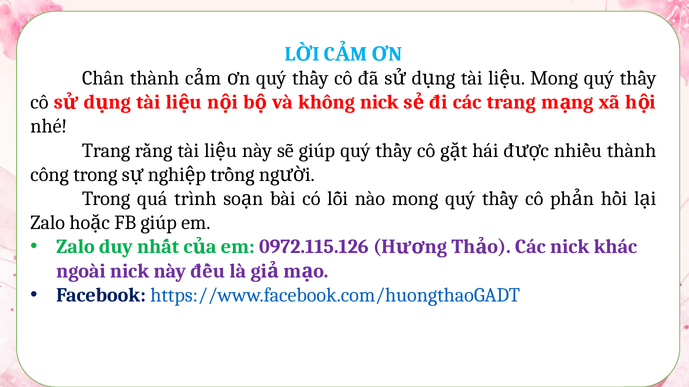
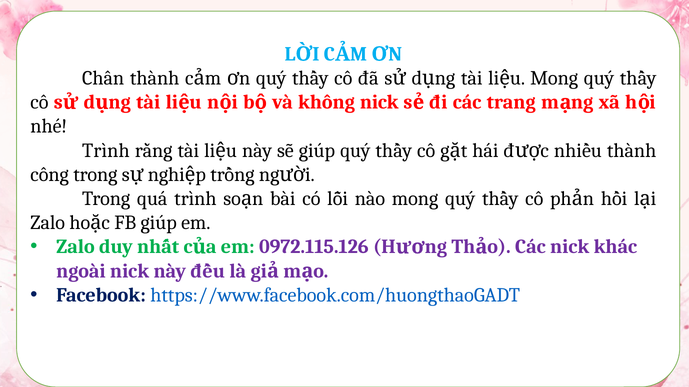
Trang at (106, 151): Trang -> Trình
